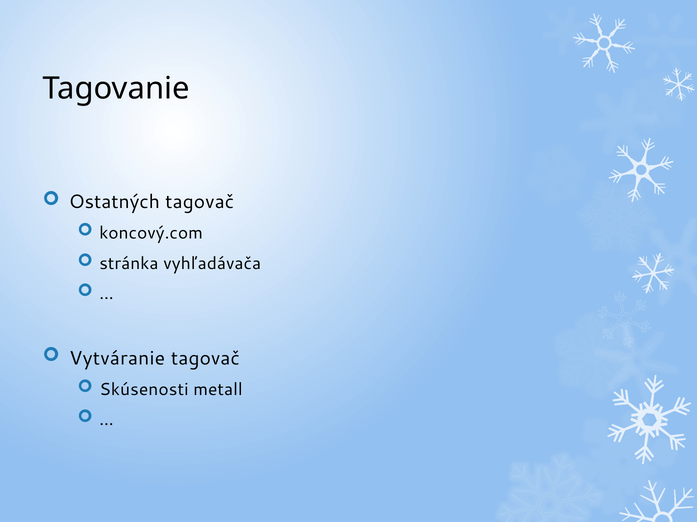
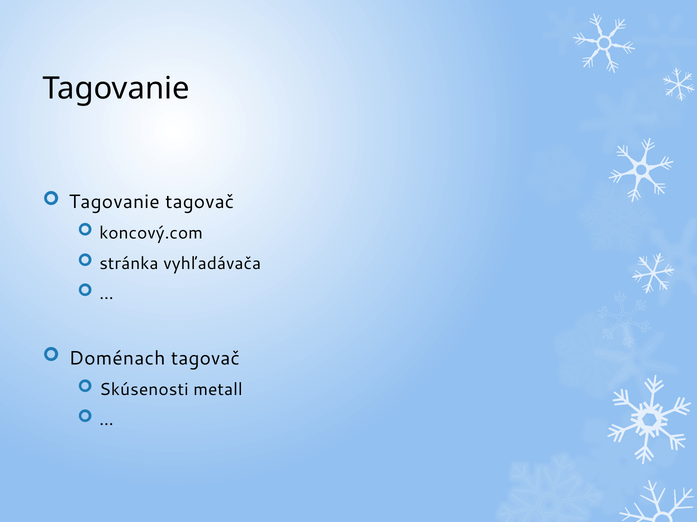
Ostatných at (114, 202): Ostatných -> Tagovanie
Vytváranie: Vytváranie -> Doménach
